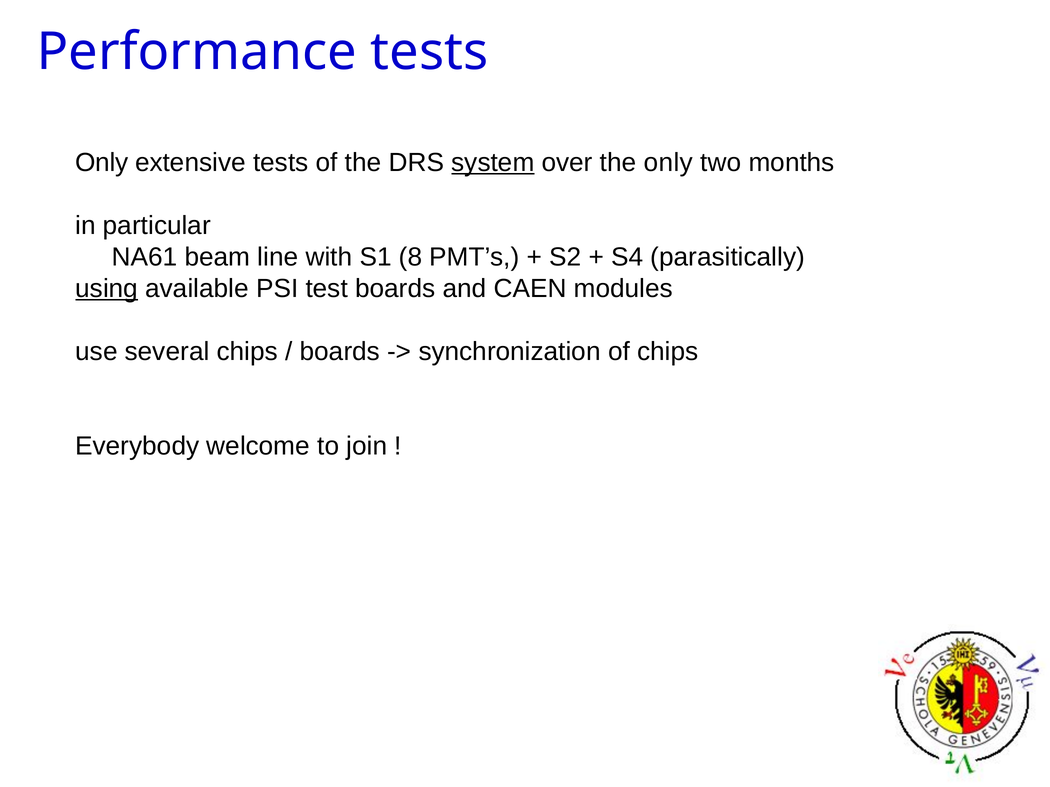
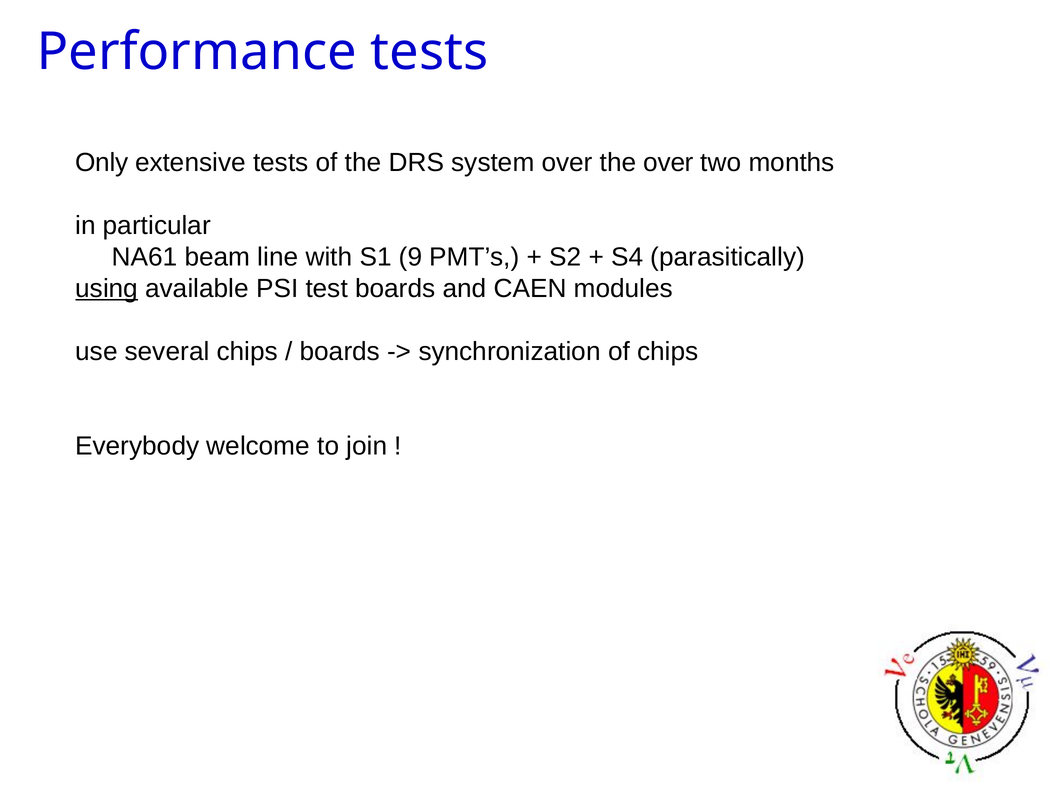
system underline: present -> none
the only: only -> over
8: 8 -> 9
